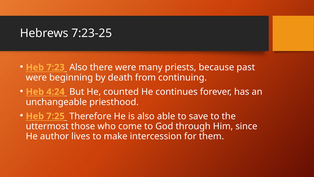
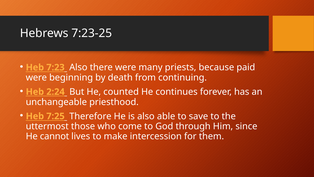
past: past -> paid
4:24: 4:24 -> 2:24
author: author -> cannot
